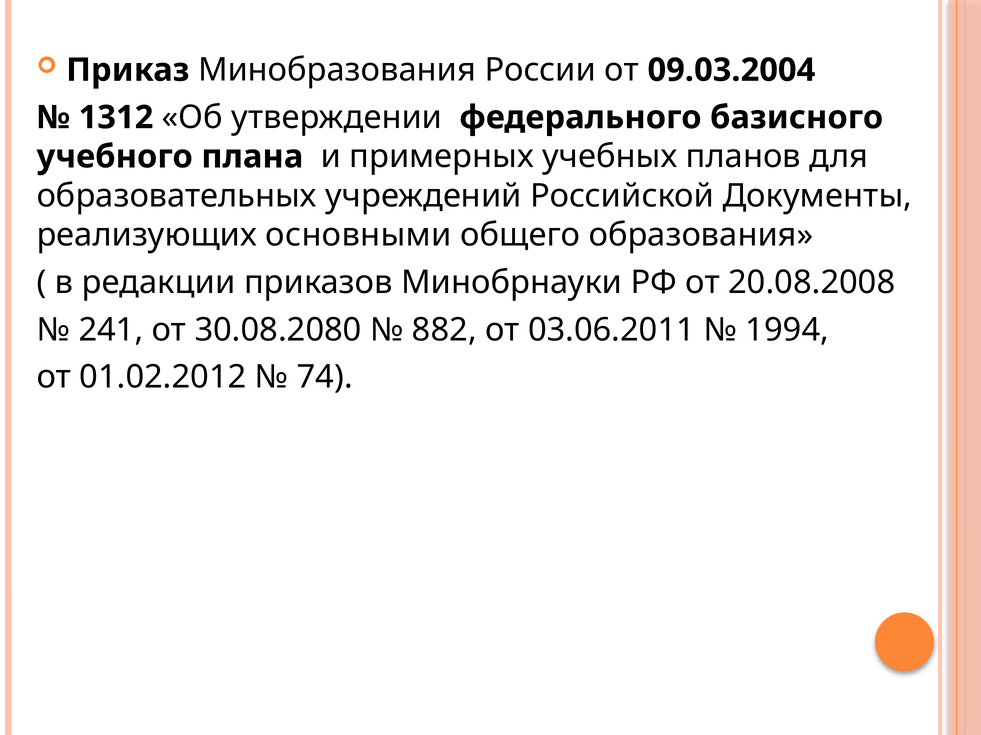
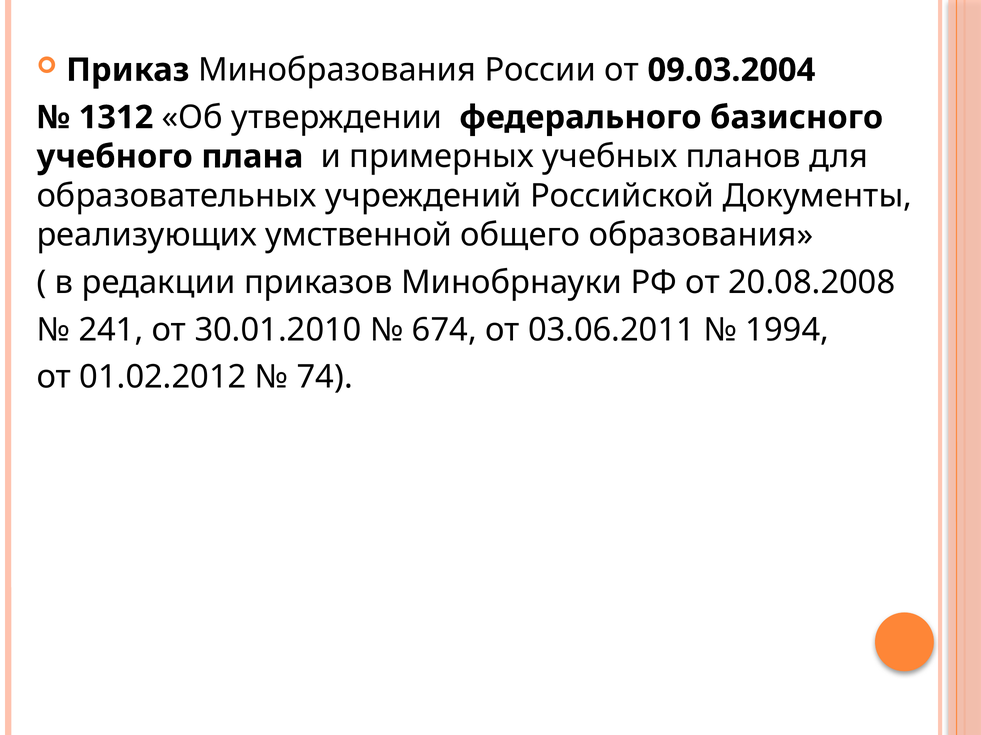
основными: основными -> умственной
30.08.2080: 30.08.2080 -> 30.01.2010
882: 882 -> 674
